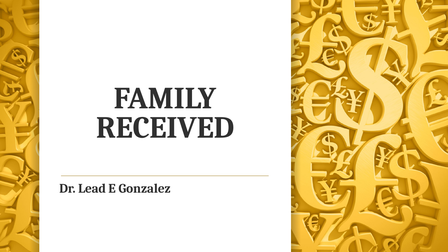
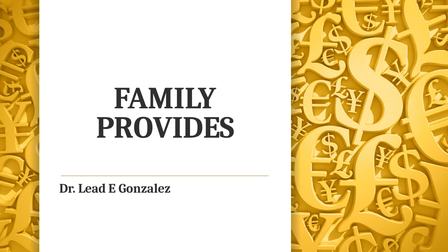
RECEIVED: RECEIVED -> PROVIDES
